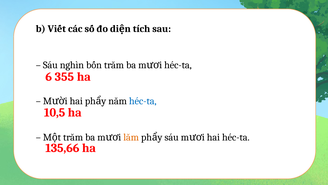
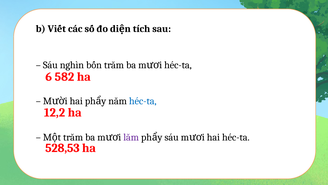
355: 355 -> 582
10,5: 10,5 -> 12,2
lăm colour: orange -> purple
135,66: 135,66 -> 528,53
